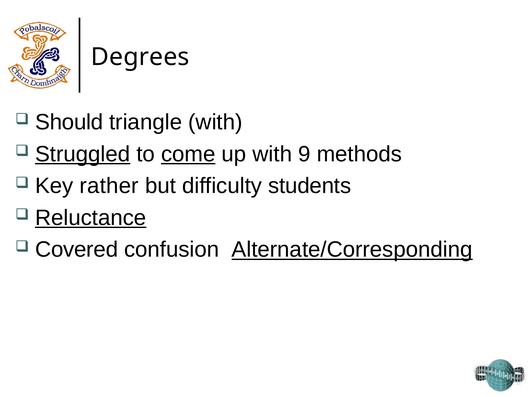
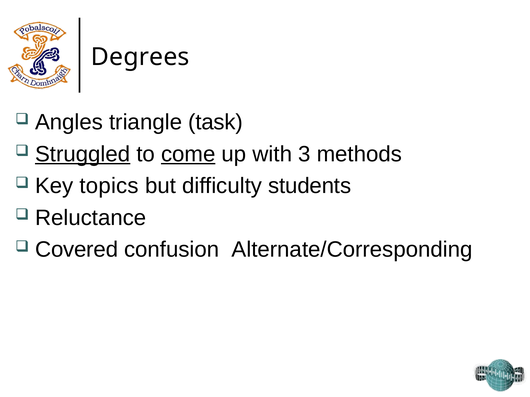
Should: Should -> Angles
triangle with: with -> task
9: 9 -> 3
rather: rather -> topics
Reluctance underline: present -> none
Alternate/Corresponding underline: present -> none
